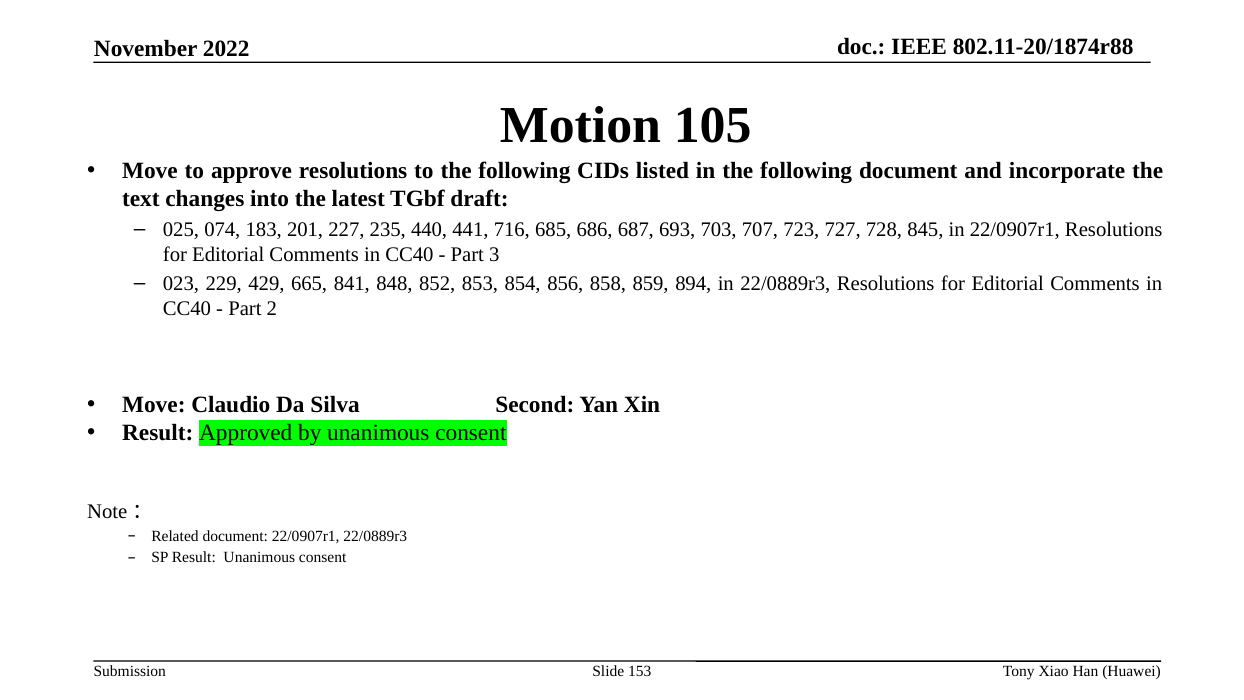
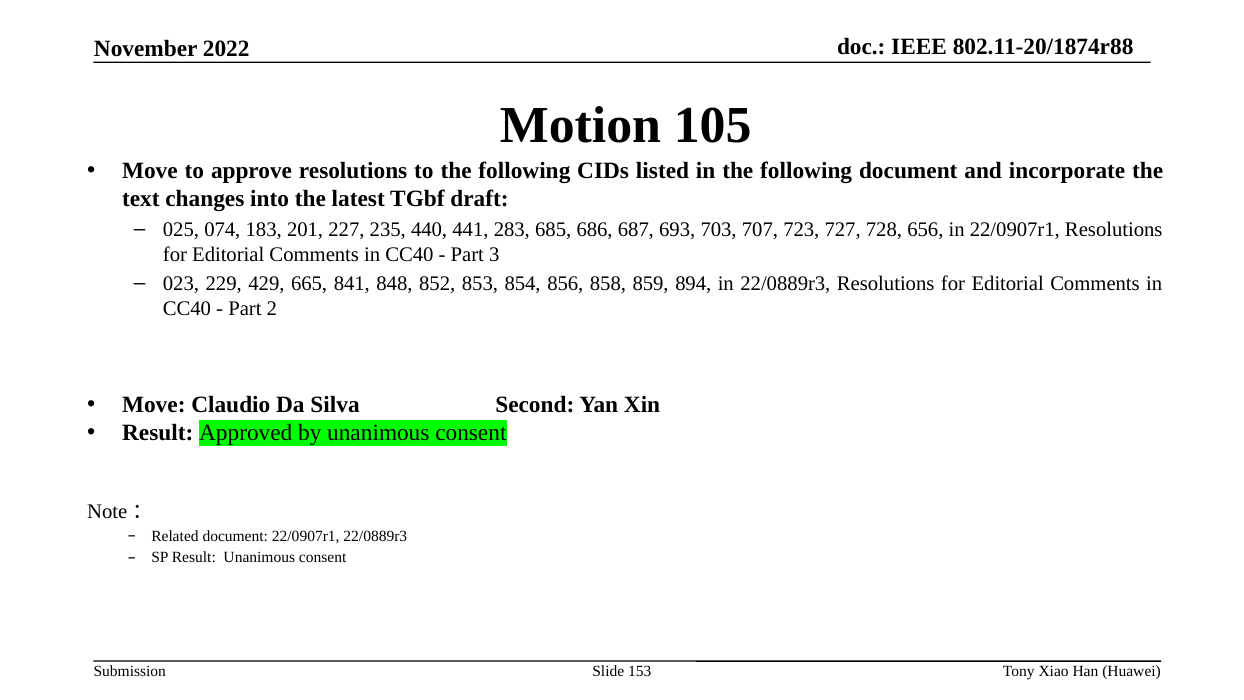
716: 716 -> 283
845: 845 -> 656
